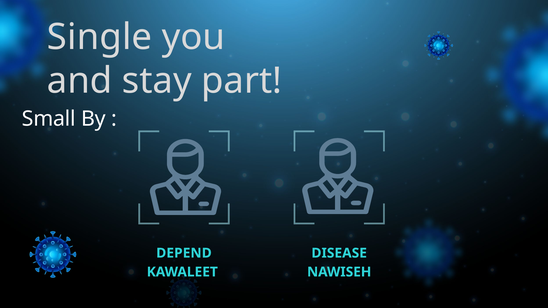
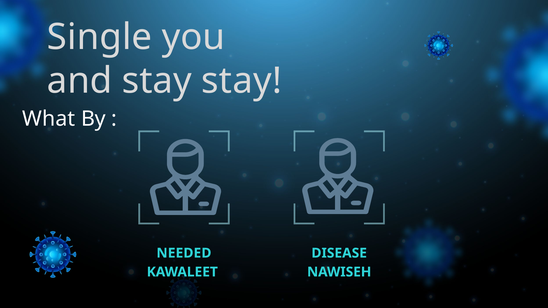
stay part: part -> stay
Small: Small -> What
DEPEND: DEPEND -> NEEDED
